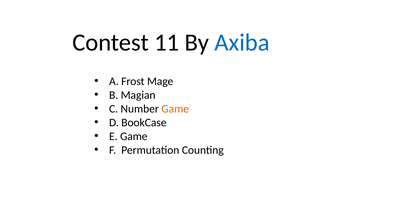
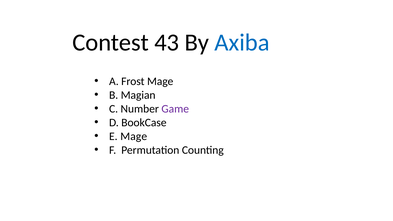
11: 11 -> 43
Game at (175, 109) colour: orange -> purple
E Game: Game -> Mage
